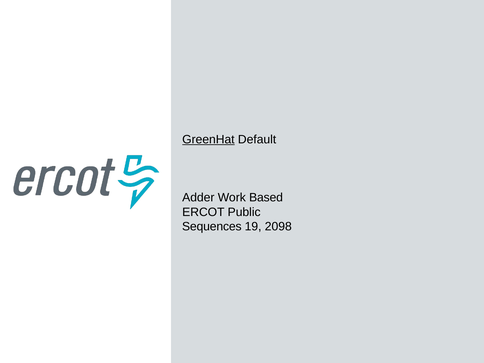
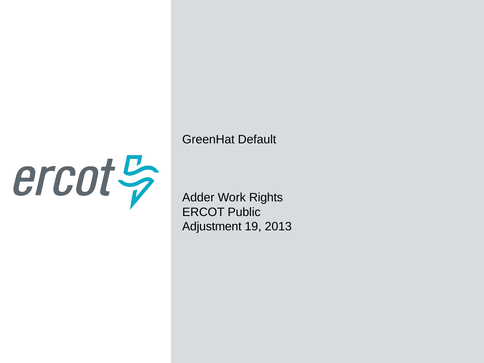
GreenHat underline: present -> none
Based: Based -> Rights
Sequences: Sequences -> Adjustment
2098: 2098 -> 2013
